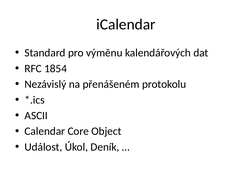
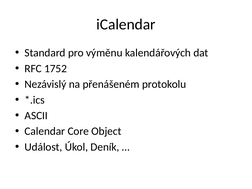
1854: 1854 -> 1752
